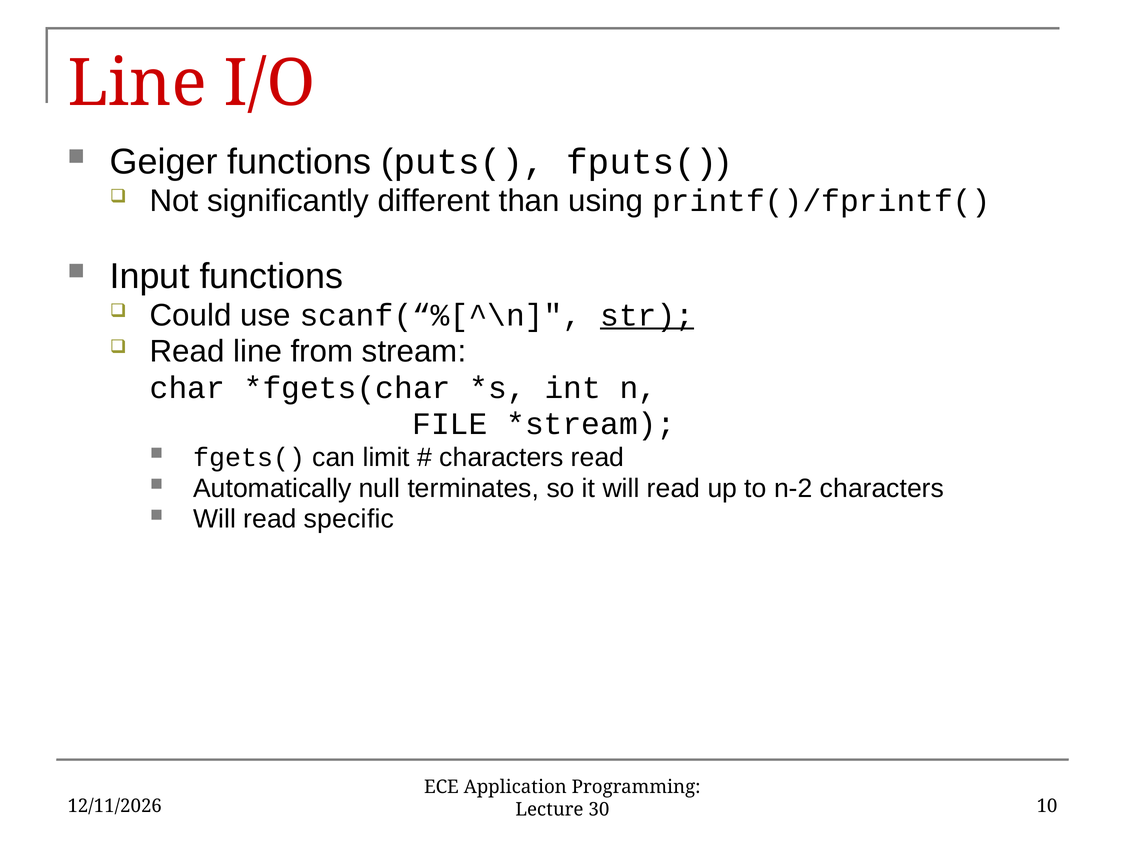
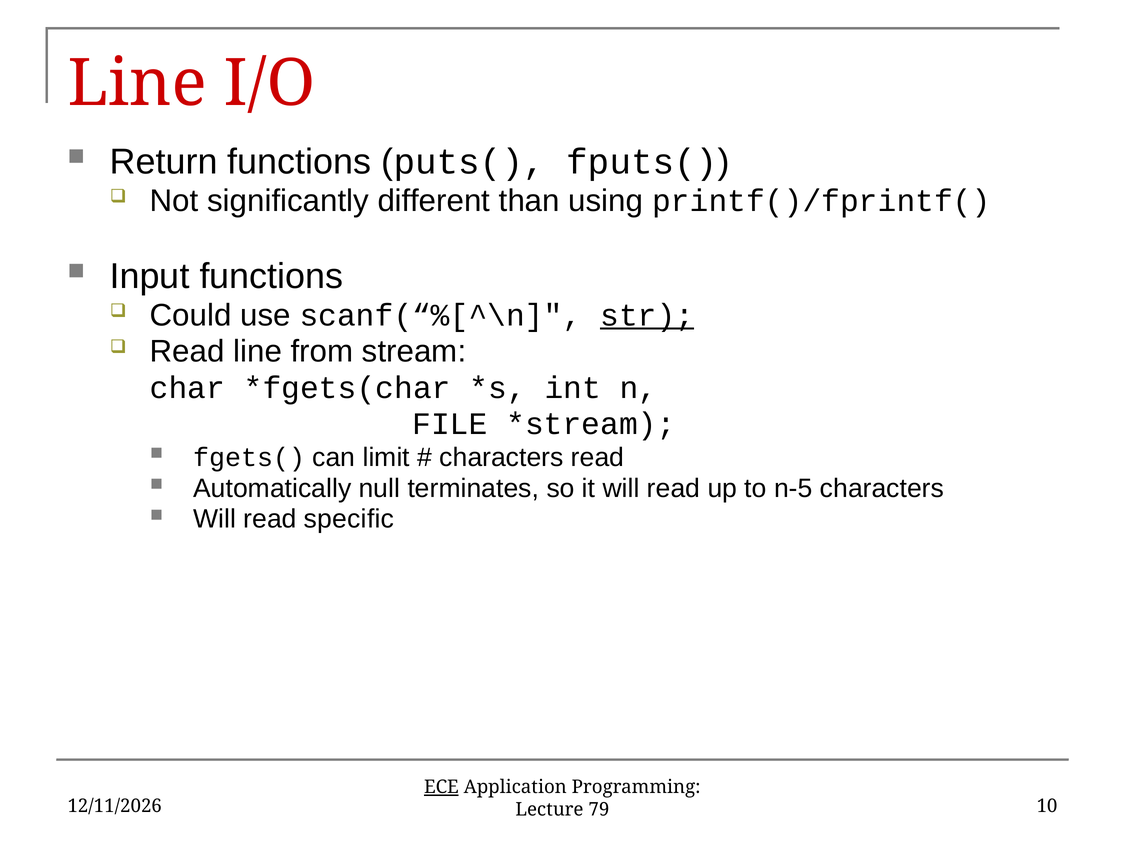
Geiger: Geiger -> Return
n-2: n-2 -> n-5
ECE underline: none -> present
30: 30 -> 79
